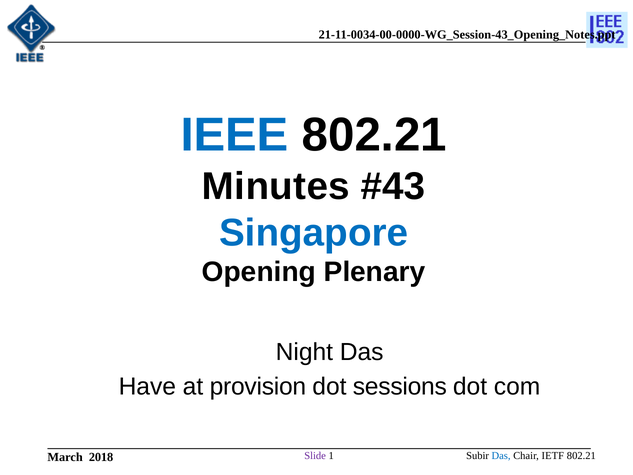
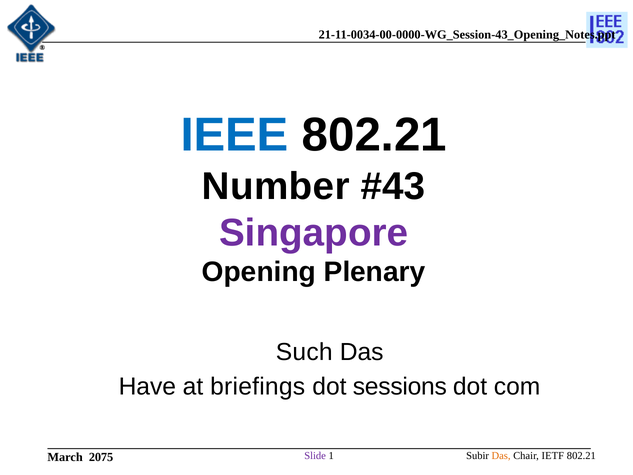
Minutes: Minutes -> Number
Singapore colour: blue -> purple
Night: Night -> Such
provision: provision -> briefings
2018: 2018 -> 2075
Das at (501, 455) colour: blue -> orange
